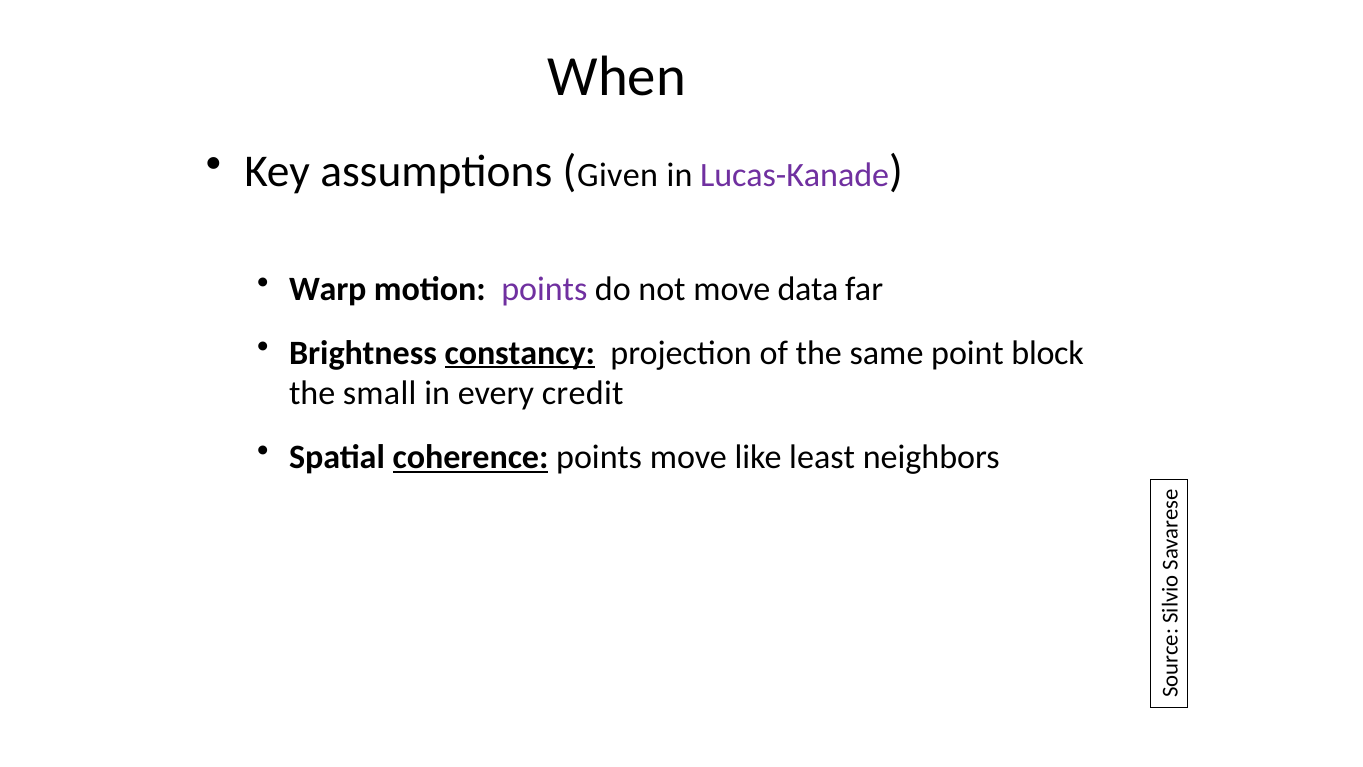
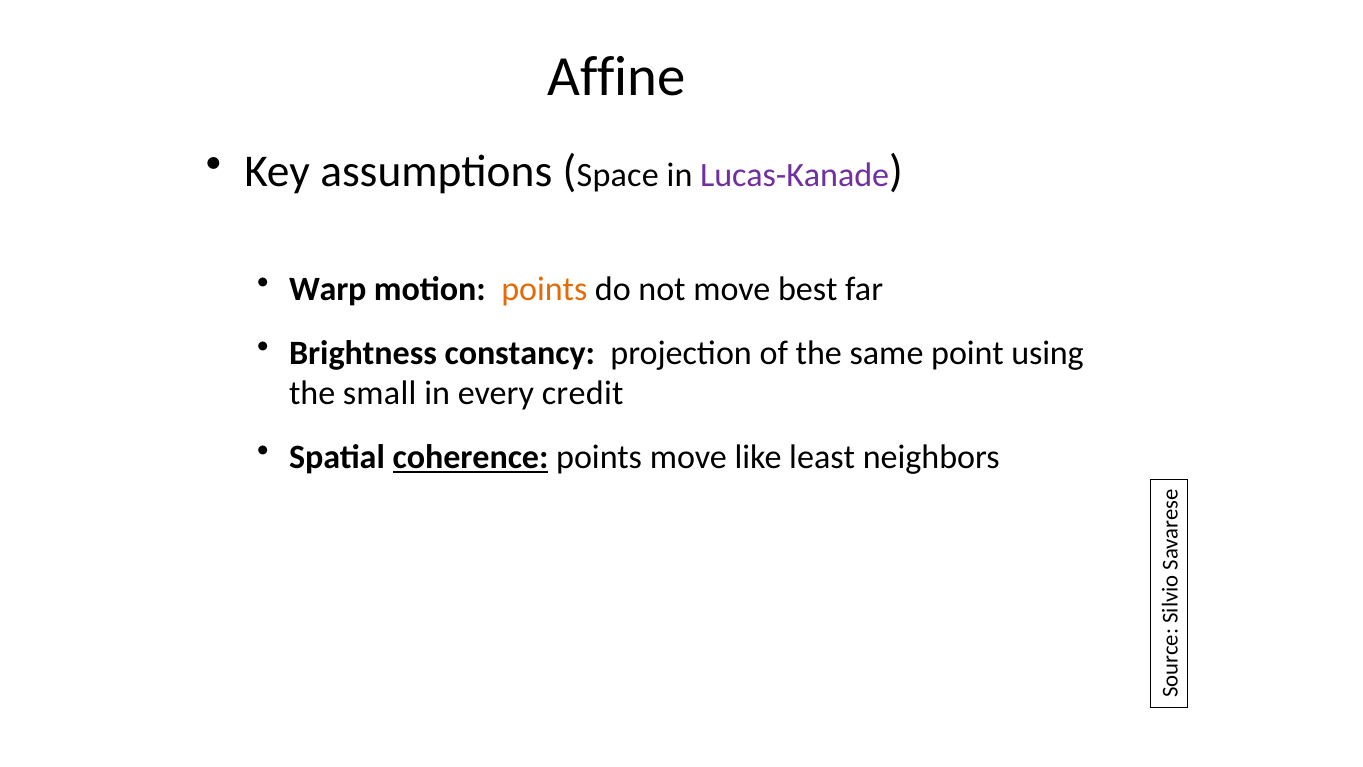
When: When -> Affine
Given: Given -> Space
points at (544, 289) colour: purple -> orange
data: data -> best
constancy underline: present -> none
block: block -> using
